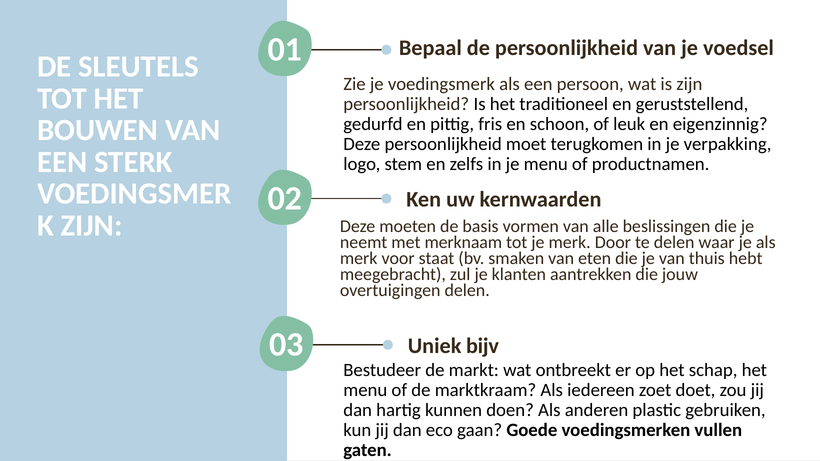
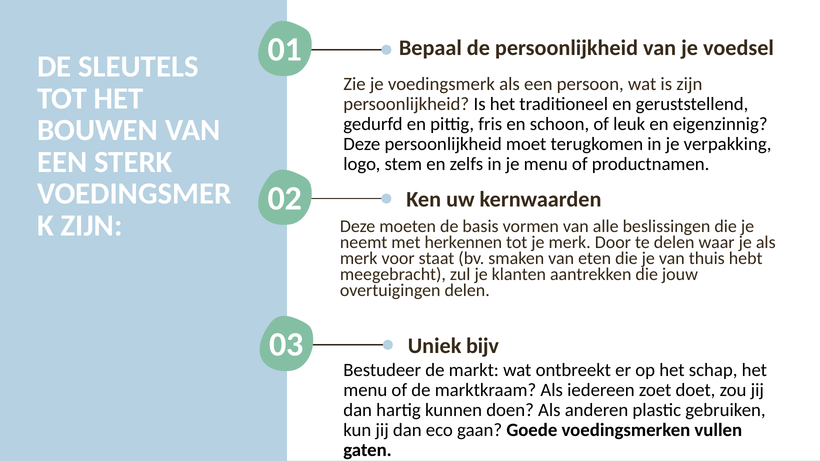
merknaam: merknaam -> herkennen
